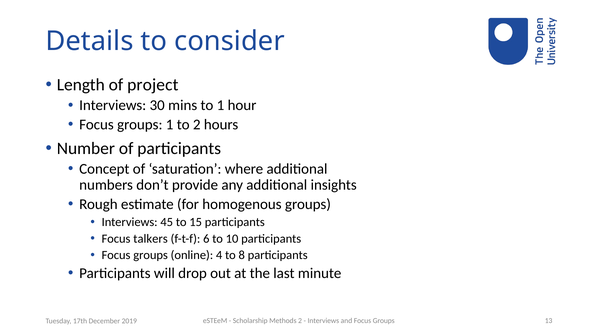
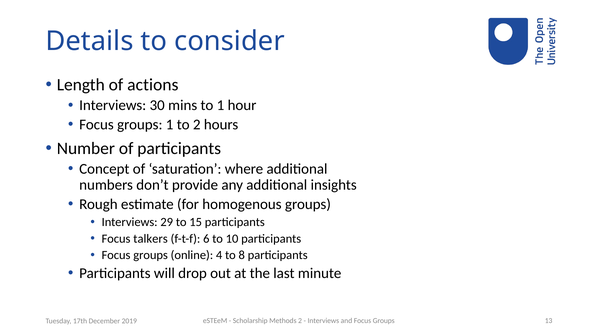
project: project -> actions
45: 45 -> 29
